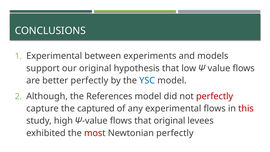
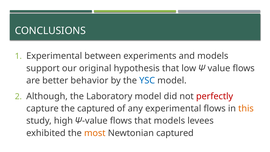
better perfectly: perfectly -> behavior
References: References -> Laboratory
this colour: red -> orange
that original: original -> models
most colour: red -> orange
Newtonian perfectly: perfectly -> captured
